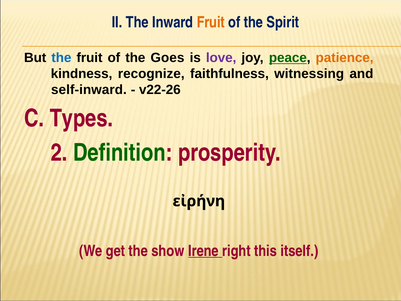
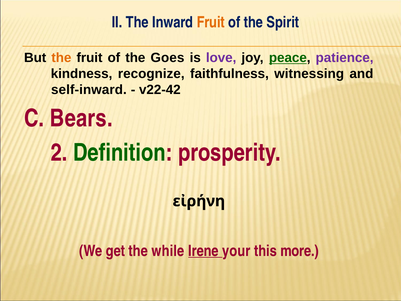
the at (61, 58) colour: blue -> orange
patience colour: orange -> purple
v22-26: v22-26 -> v22-42
Types: Types -> Bears
show: show -> while
right: right -> your
itself: itself -> more
